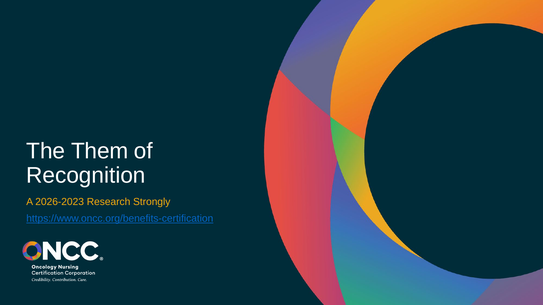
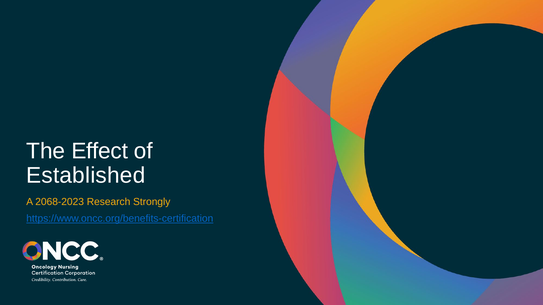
Them: Them -> Effect
Recognition: Recognition -> Established
2026-2023: 2026-2023 -> 2068-2023
